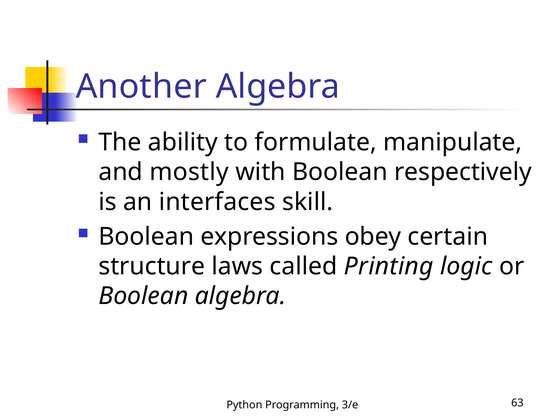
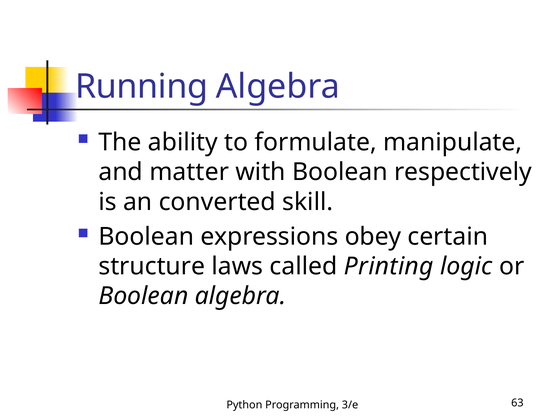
Another: Another -> Running
mostly: mostly -> matter
interfaces: interfaces -> converted
